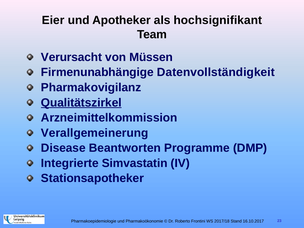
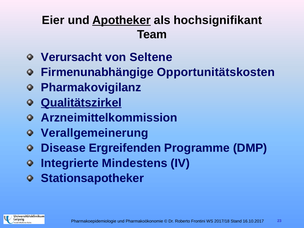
Apotheker underline: none -> present
Müssen: Müssen -> Seltene
Datenvollständigkeit: Datenvollständigkeit -> Opportunitätskosten
Beantworten: Beantworten -> Ergreifenden
Simvastatin: Simvastatin -> Mindestens
